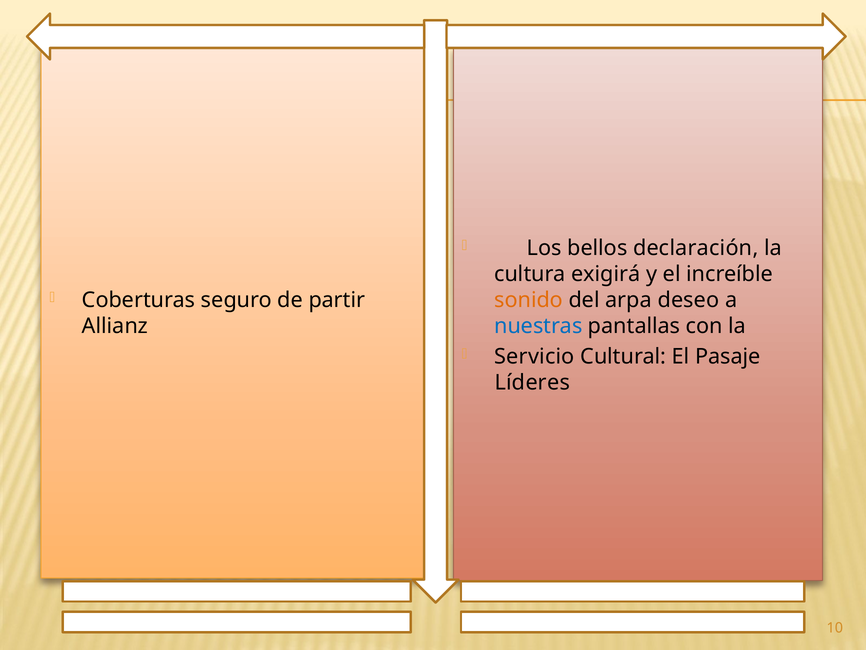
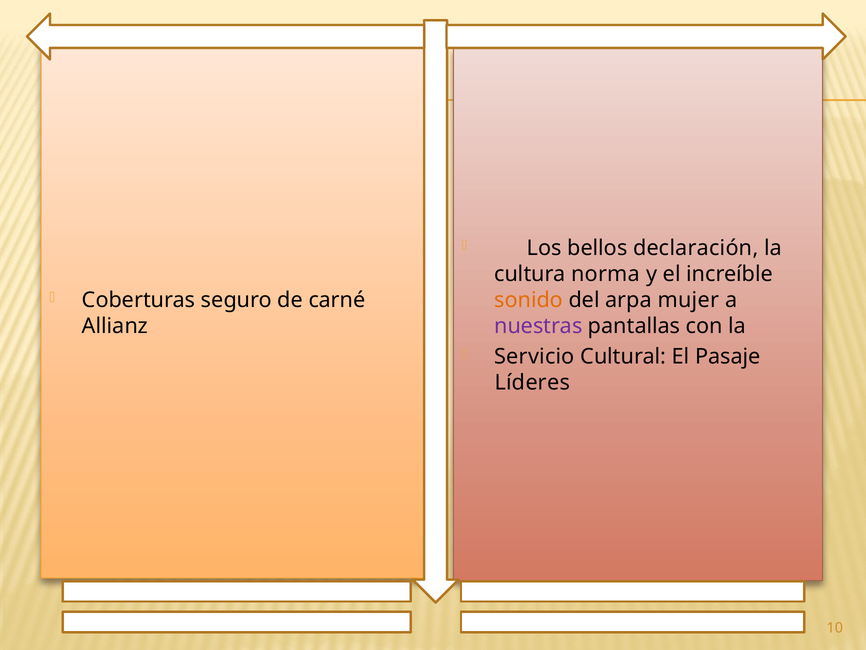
exigirá: exigirá -> norma
partir: partir -> carné
deseo: deseo -> mujer
nuestras colour: blue -> purple
